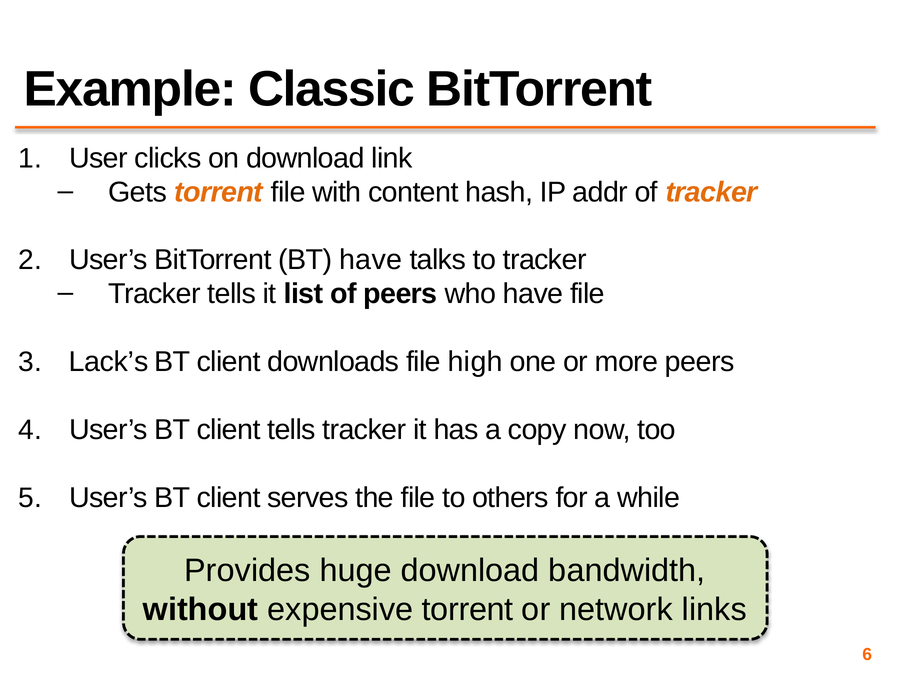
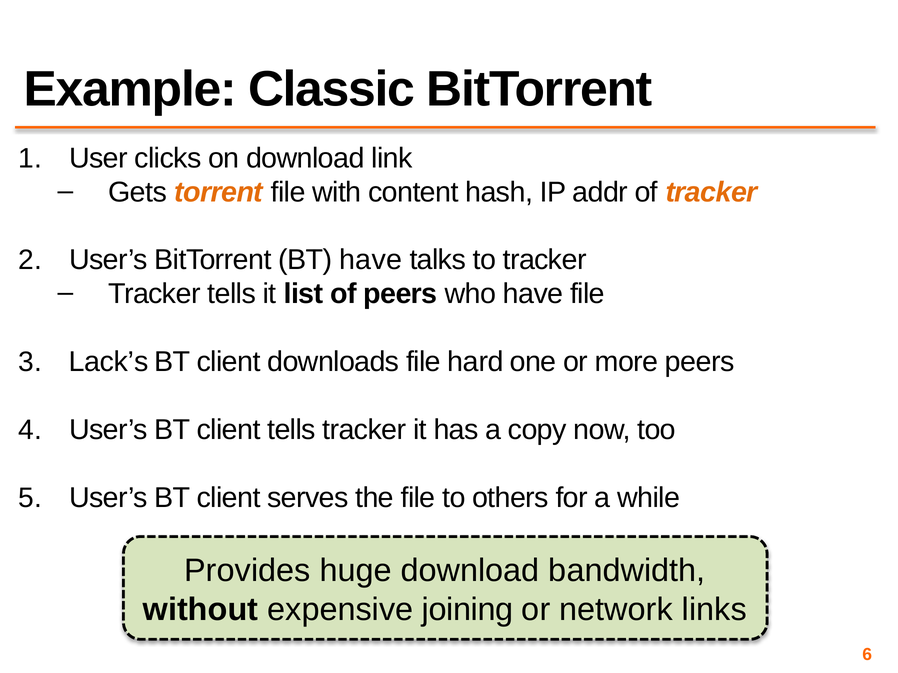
high: high -> hard
expensive torrent: torrent -> joining
